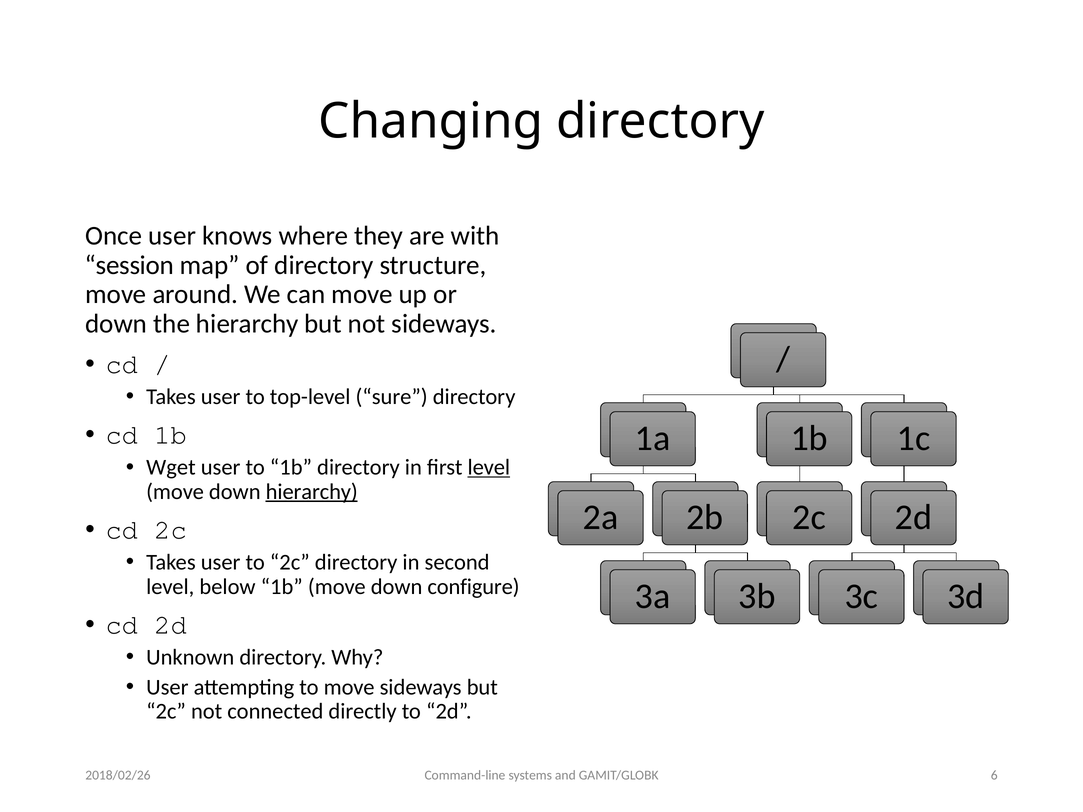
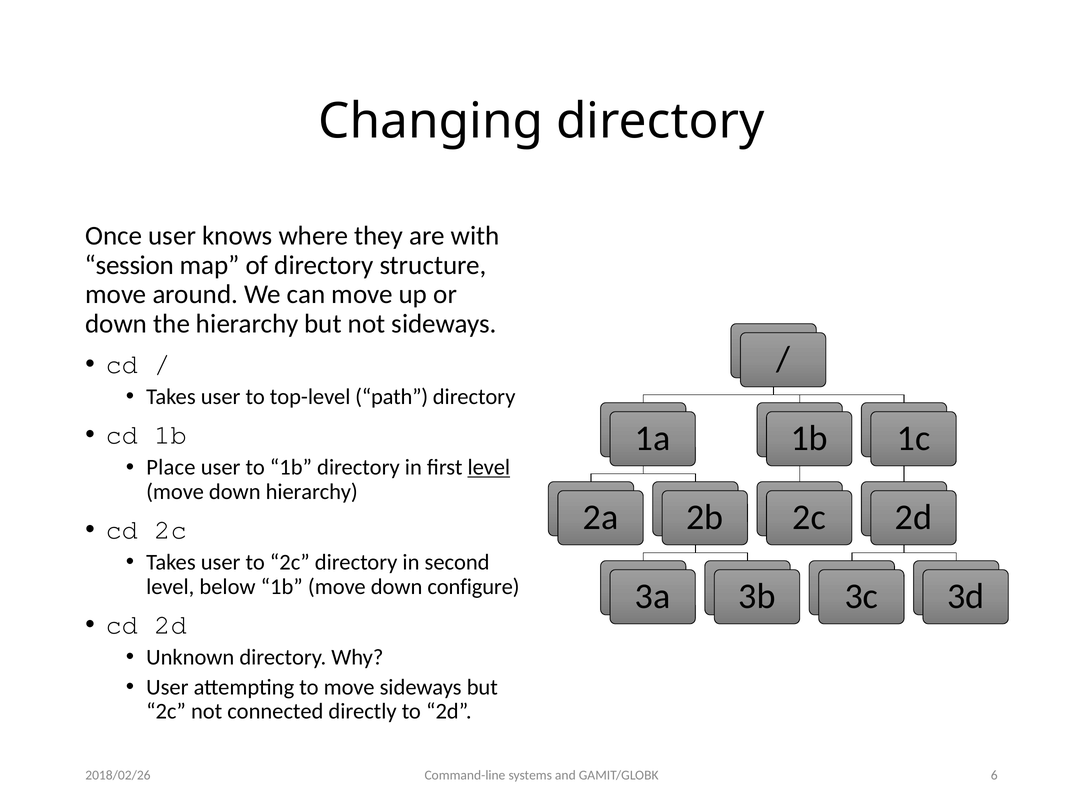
sure: sure -> path
Wget: Wget -> Place
hierarchy at (312, 492) underline: present -> none
